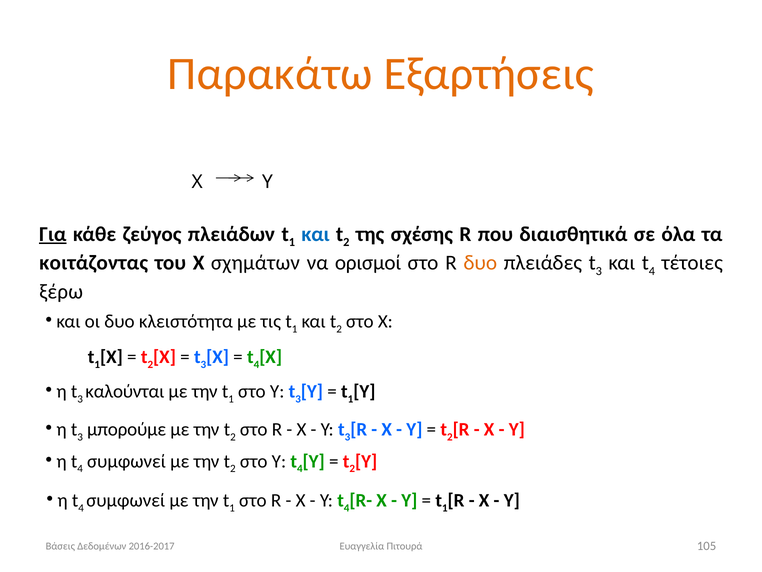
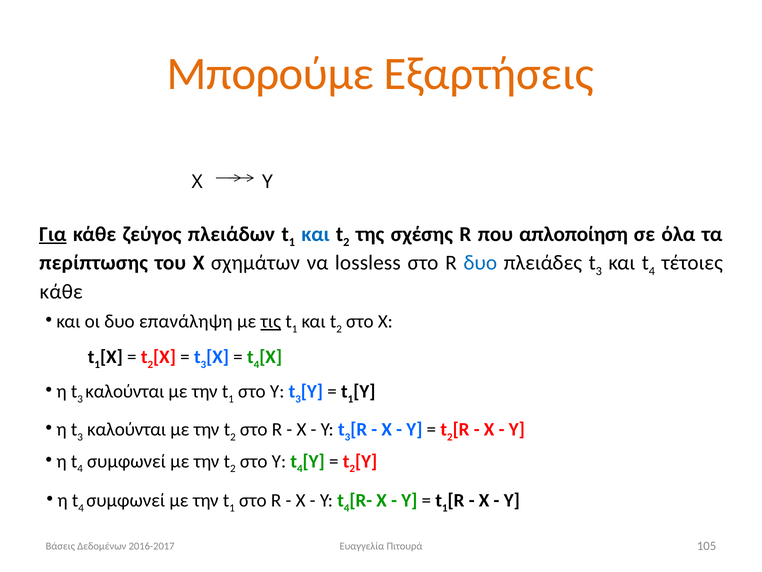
Παρακάτω: Παρακάτω -> Μπορούμε
διαισθητικά: διαισθητικά -> απλοποίηση
κοιτάζοντας: κοιτάζοντας -> περίπτωσης
ορισμοί: ορισμοί -> lossless
δυο colour: orange -> blue
ξέρω at (61, 292): ξέρω -> κάθε
κλειστότητα: κλειστότητα -> επανάληψη
τις underline: none -> present
μπορούμε at (127, 429): μπορούμε -> καλούνται
